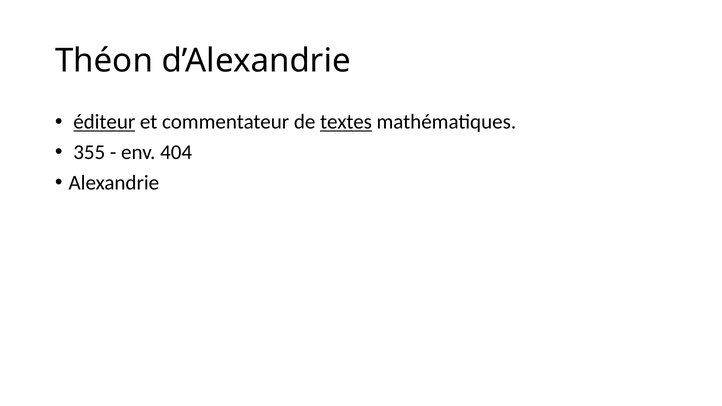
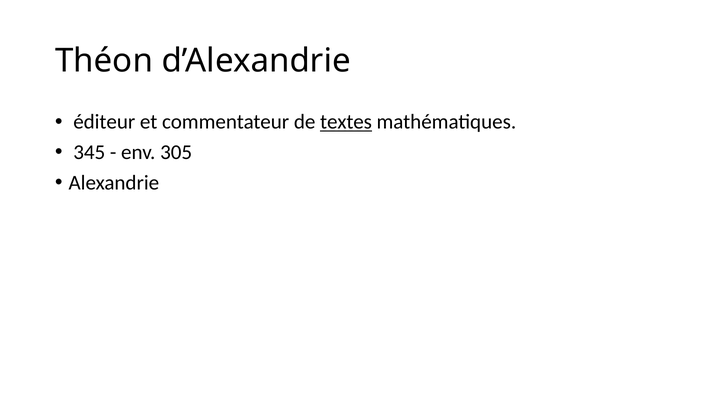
éditeur underline: present -> none
355: 355 -> 345
404: 404 -> 305
